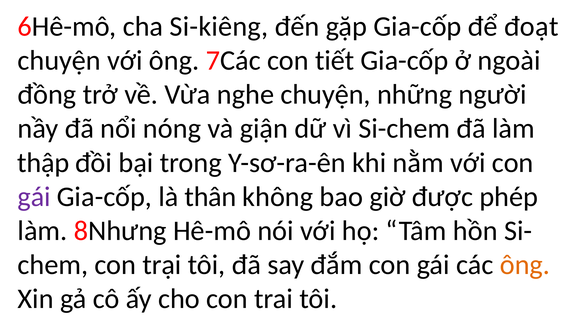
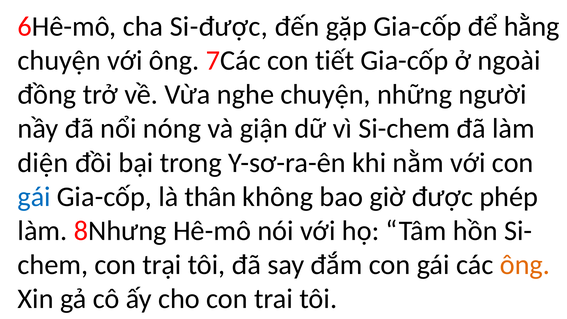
Si-kiêng: Si-kiêng -> Si-được
đoạt: đoạt -> hằng
thập: thập -> diện
gái at (34, 197) colour: purple -> blue
